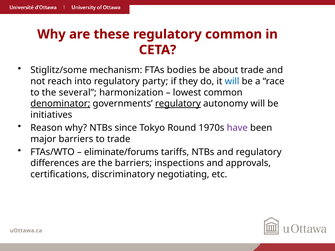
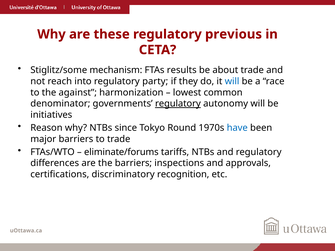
regulatory common: common -> previous
bodies: bodies -> results
several: several -> against
denominator underline: present -> none
have colour: purple -> blue
negotiating: negotiating -> recognition
